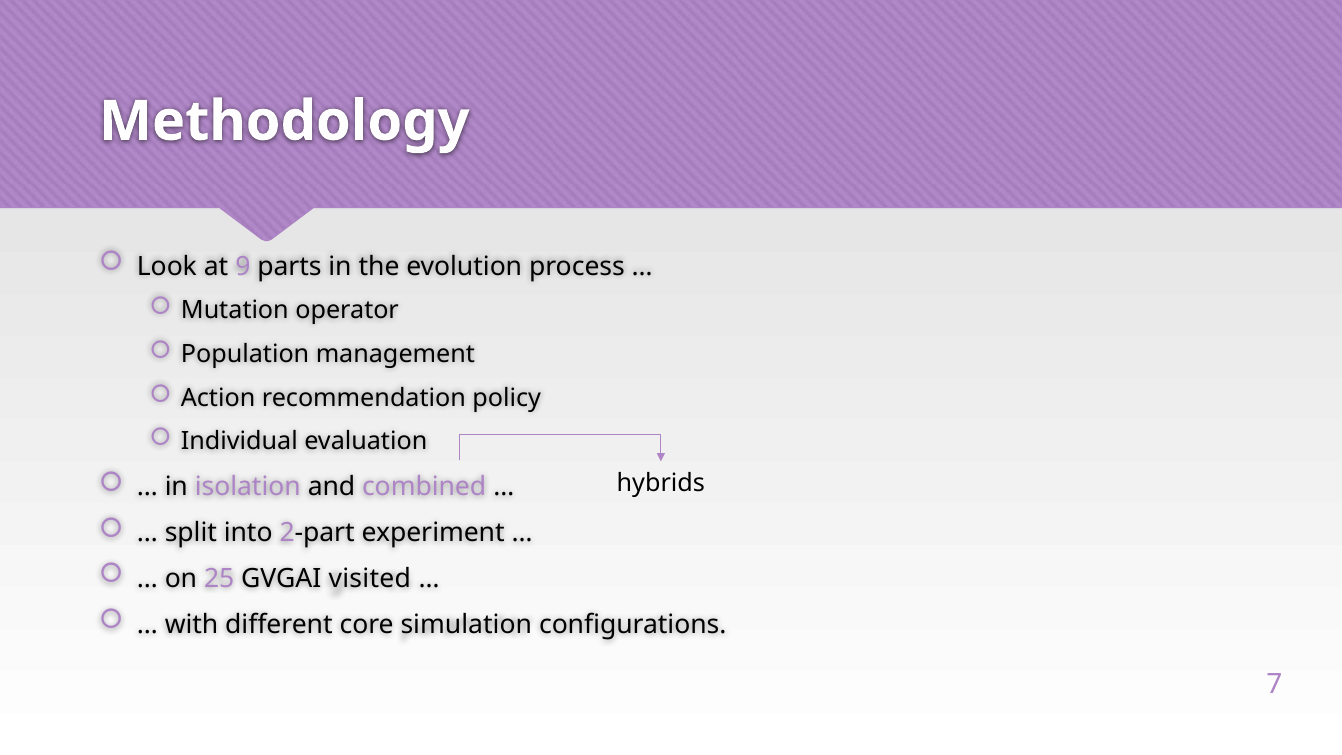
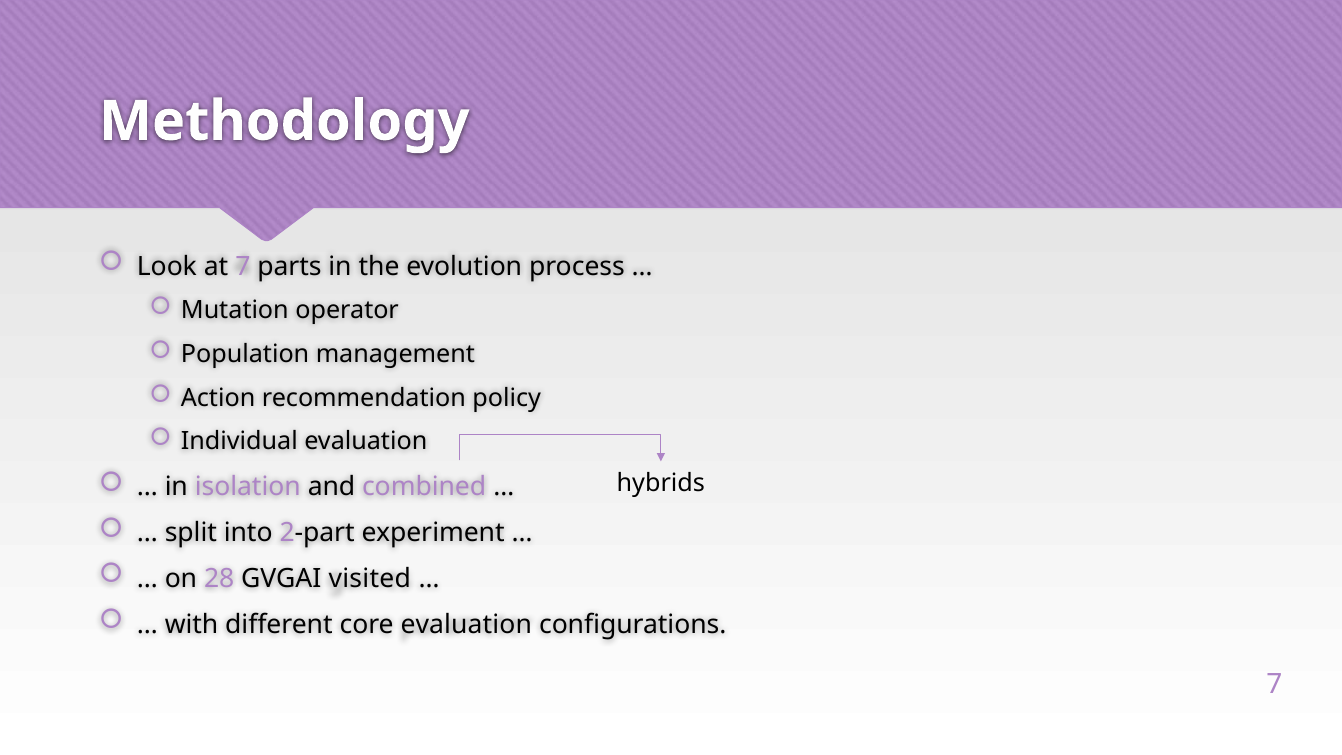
at 9: 9 -> 7
25: 25 -> 28
core simulation: simulation -> evaluation
